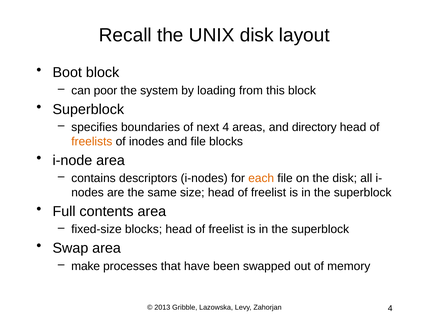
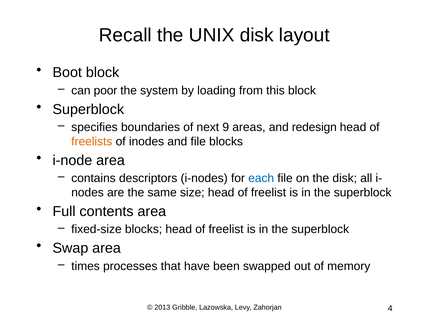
next 4: 4 -> 9
directory: directory -> redesign
each colour: orange -> blue
make: make -> times
